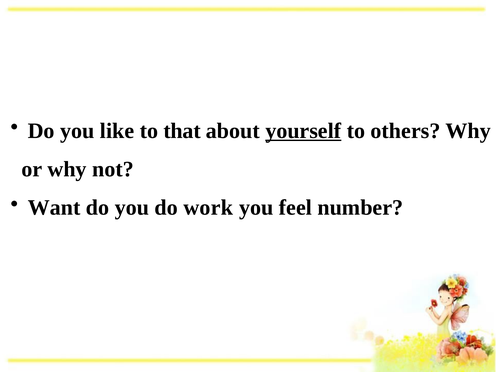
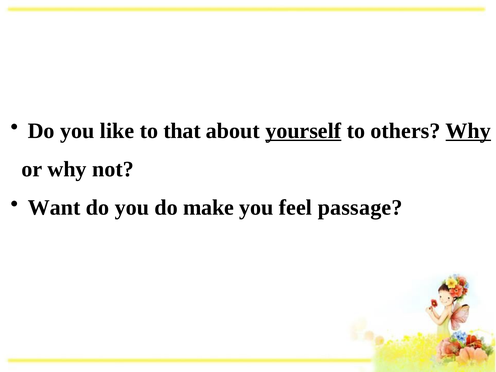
Why at (468, 131) underline: none -> present
work: work -> make
number: number -> passage
